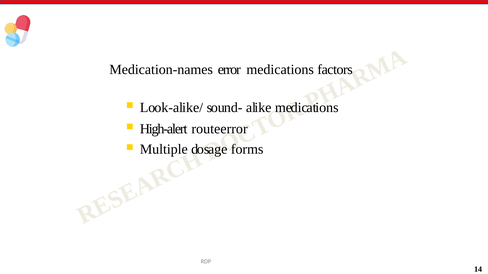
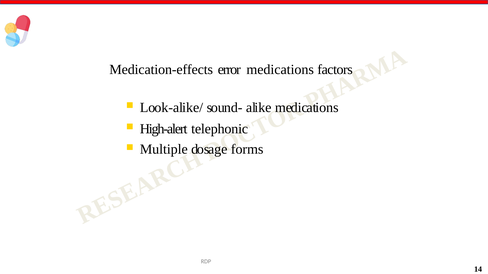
Medication-names: Medication-names -> Medication-effects
routeerror: routeerror -> telephonic
